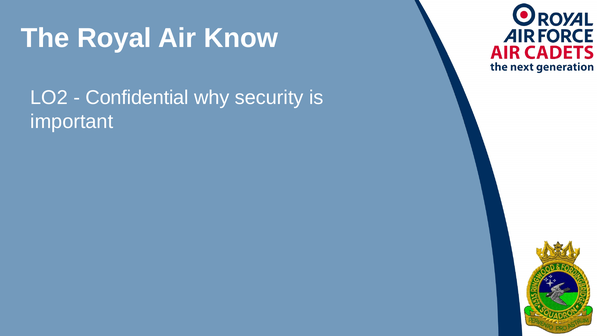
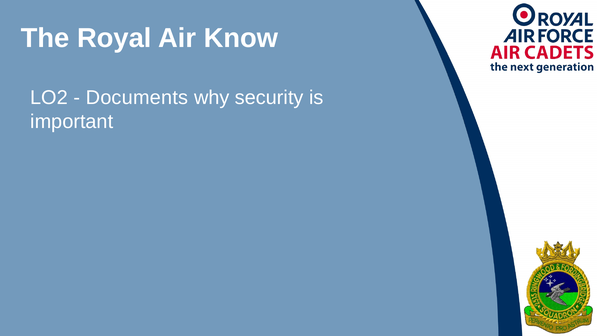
Confidential: Confidential -> Documents
